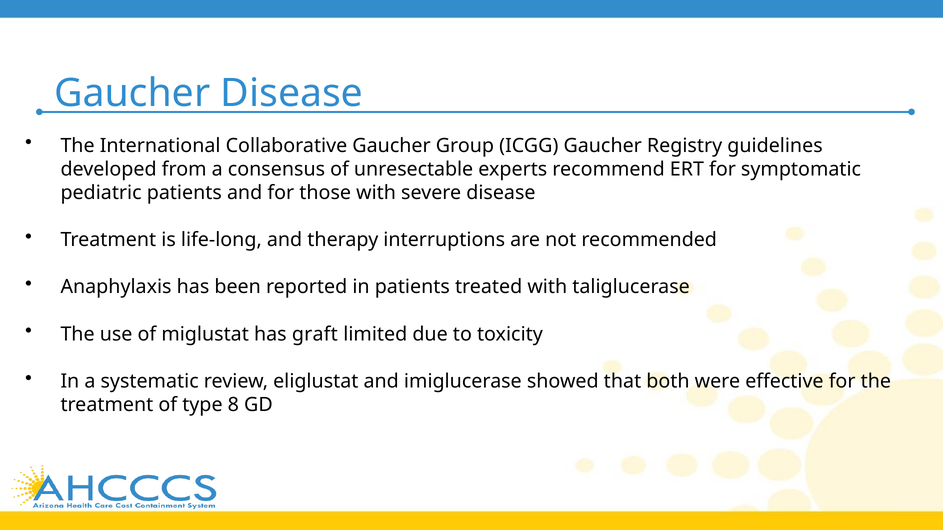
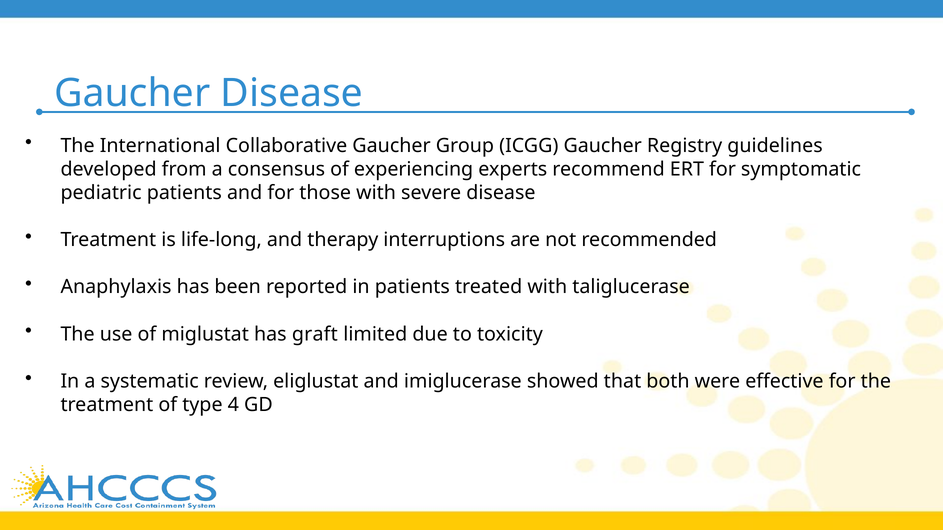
unresectable: unresectable -> experiencing
8: 8 -> 4
